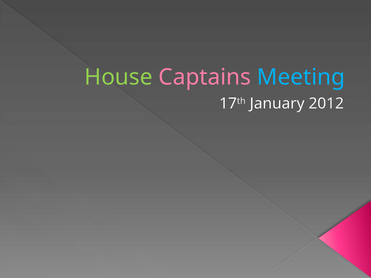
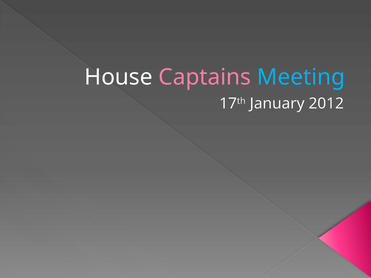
House colour: light green -> white
